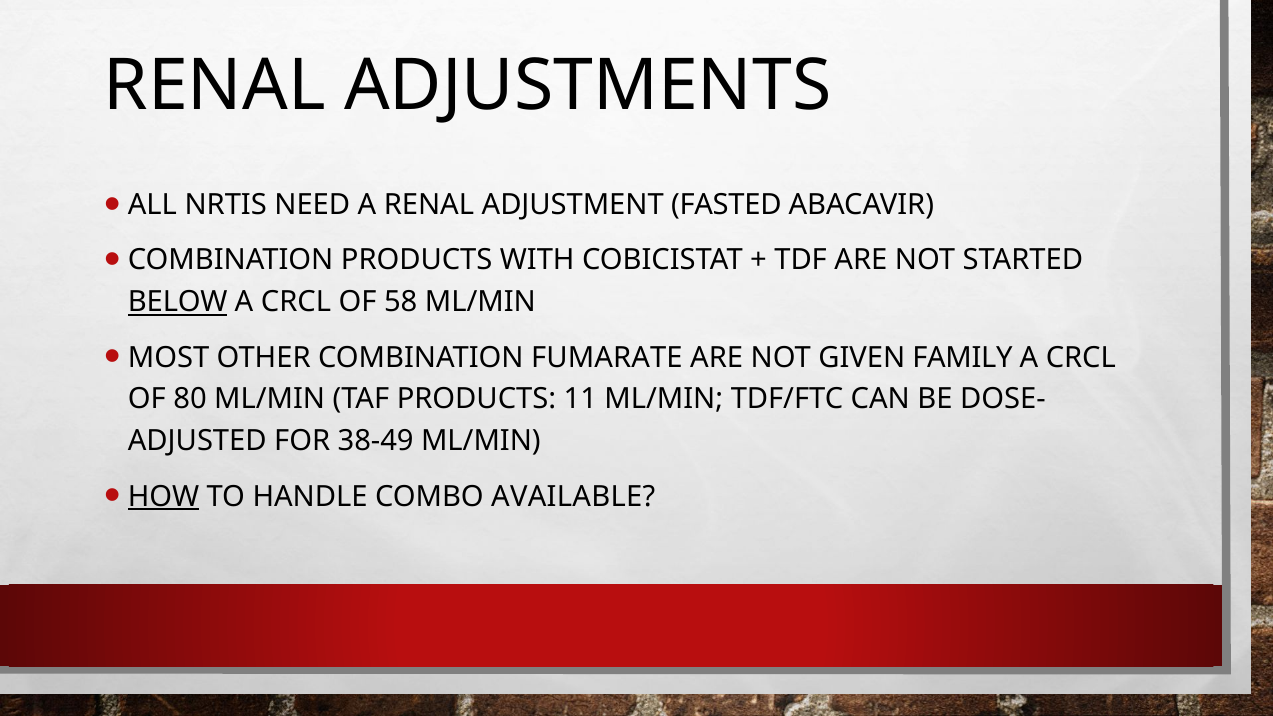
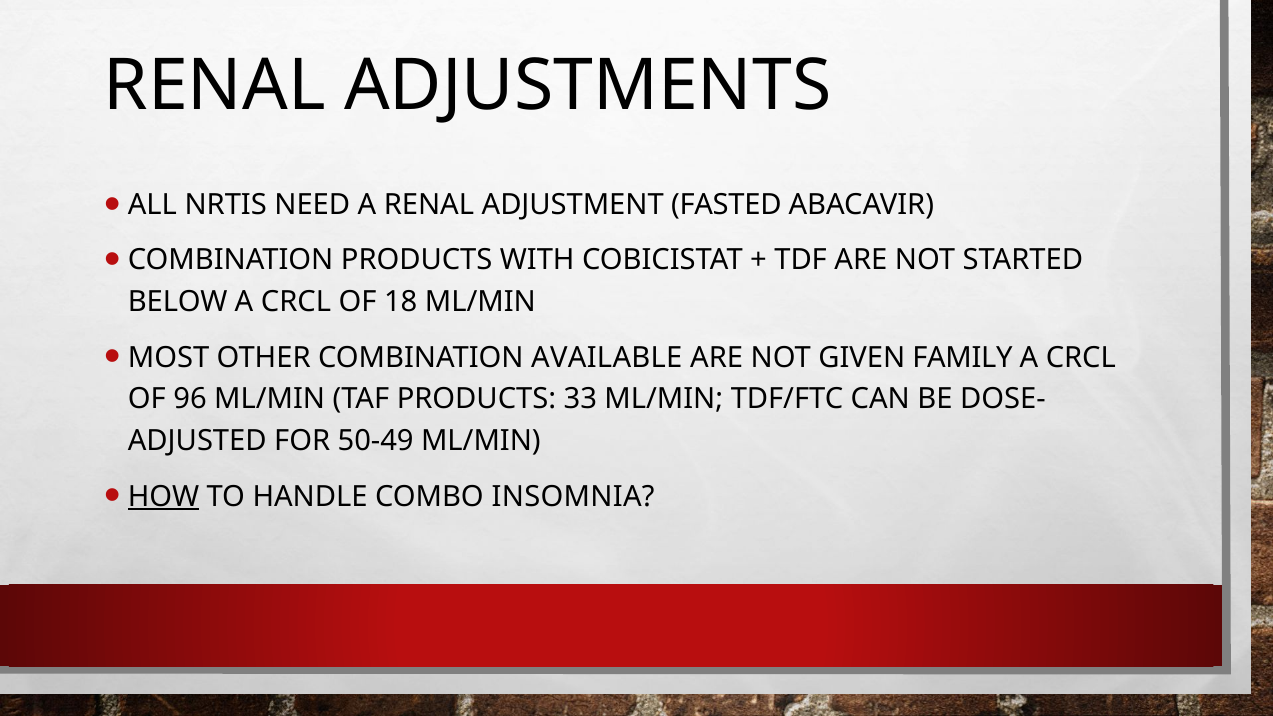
BELOW underline: present -> none
58: 58 -> 18
FUMARATE: FUMARATE -> AVAILABLE
80: 80 -> 96
11: 11 -> 33
38-49: 38-49 -> 50-49
AVAILABLE: AVAILABLE -> INSOMNIA
